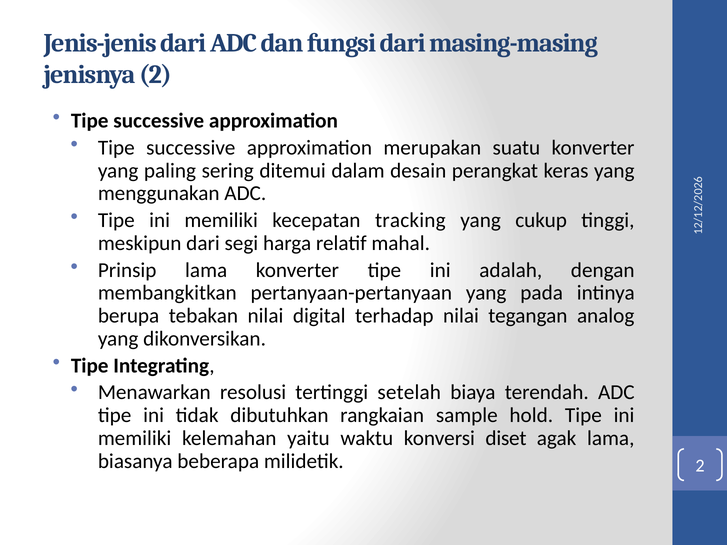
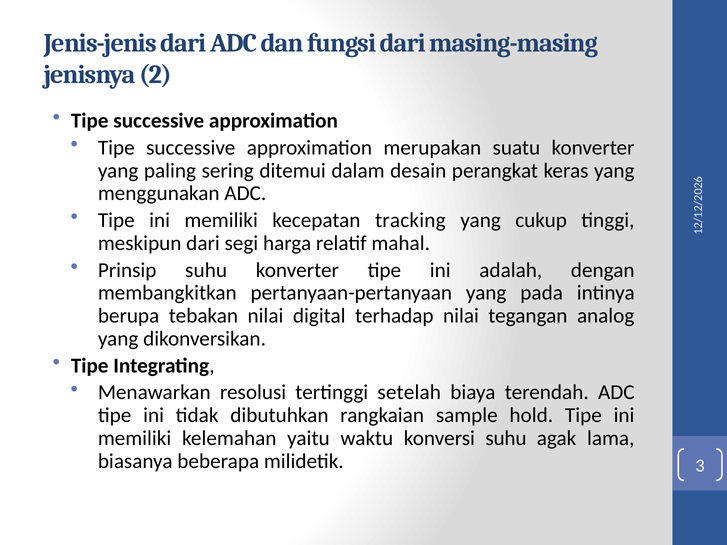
Prinsip lama: lama -> suhu
konversi diset: diset -> suhu
milidetik 2: 2 -> 3
